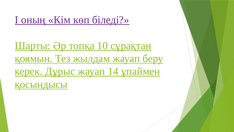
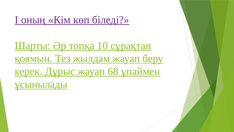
14: 14 -> 68
қосындысы: қосындысы -> ұсынылады
